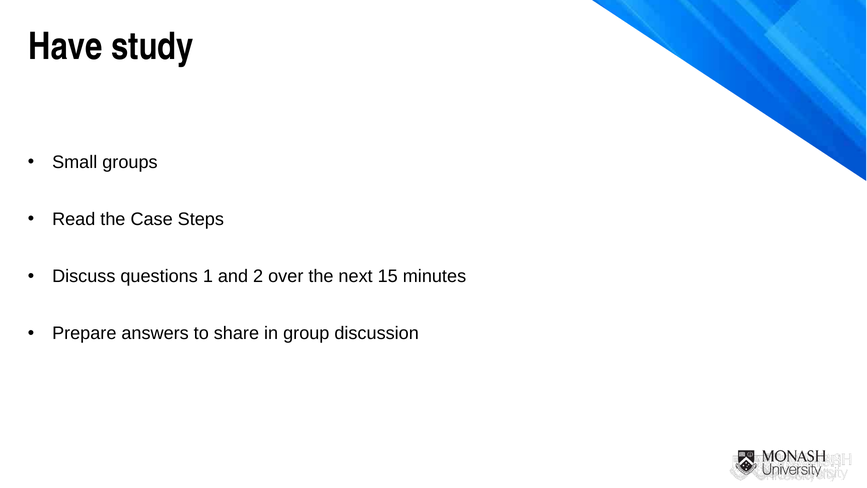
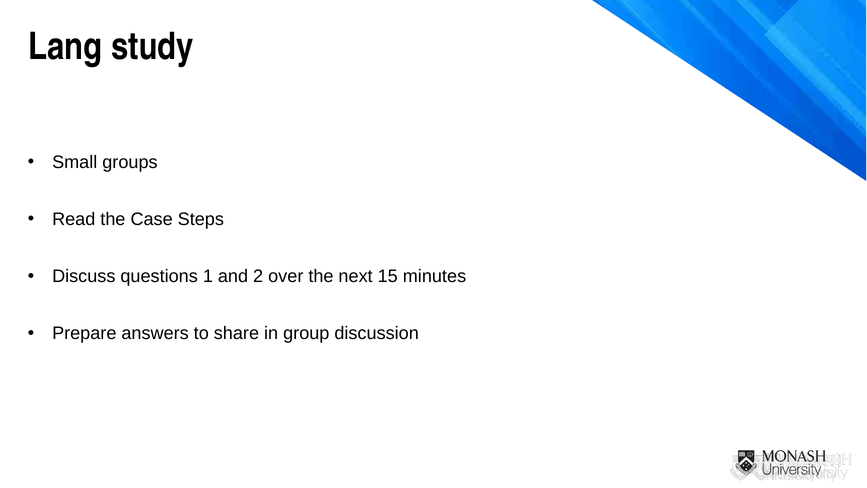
Have: Have -> Lang
